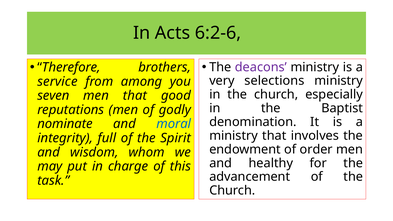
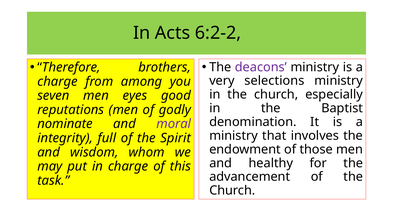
6:2-6: 6:2-6 -> 6:2-2
service at (57, 81): service -> charge
men that: that -> eyes
moral colour: blue -> purple
order: order -> those
